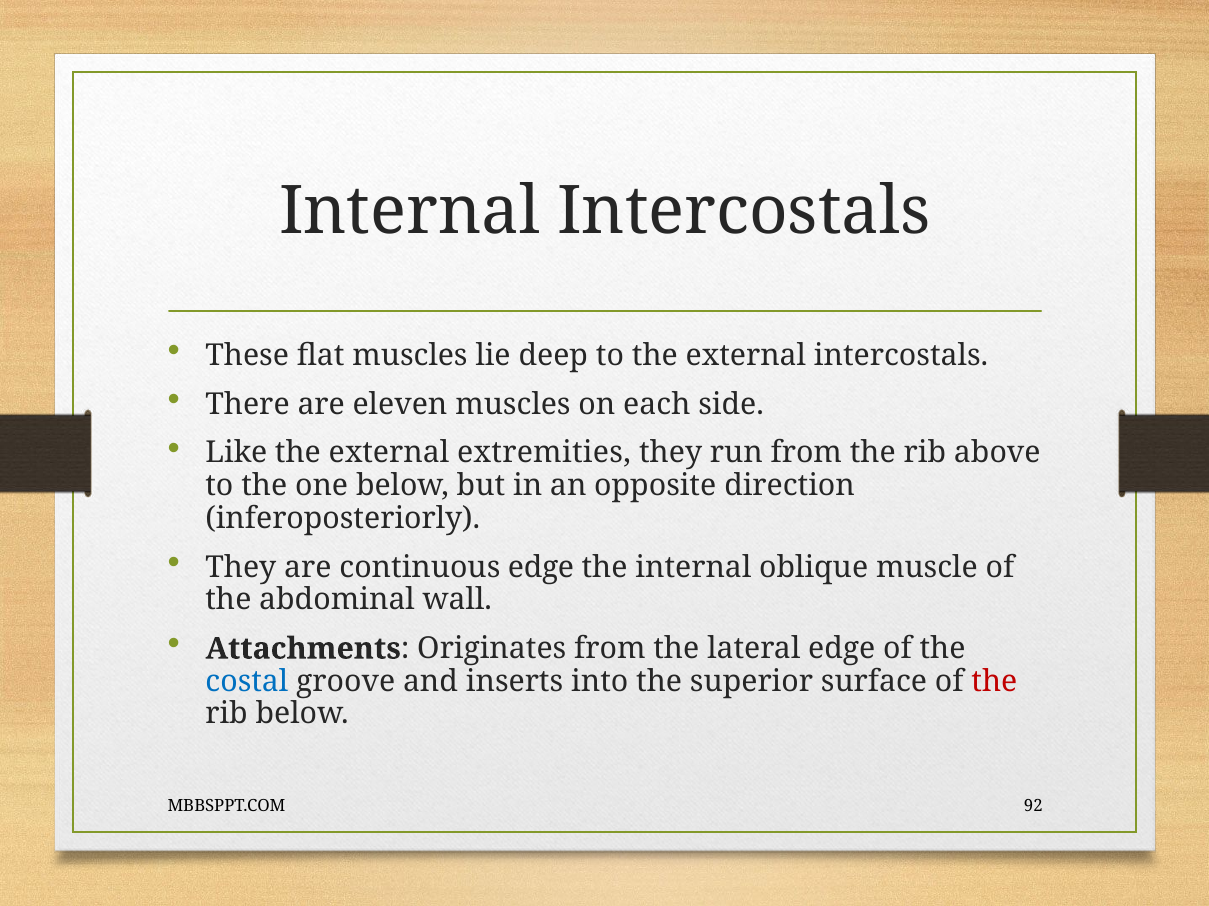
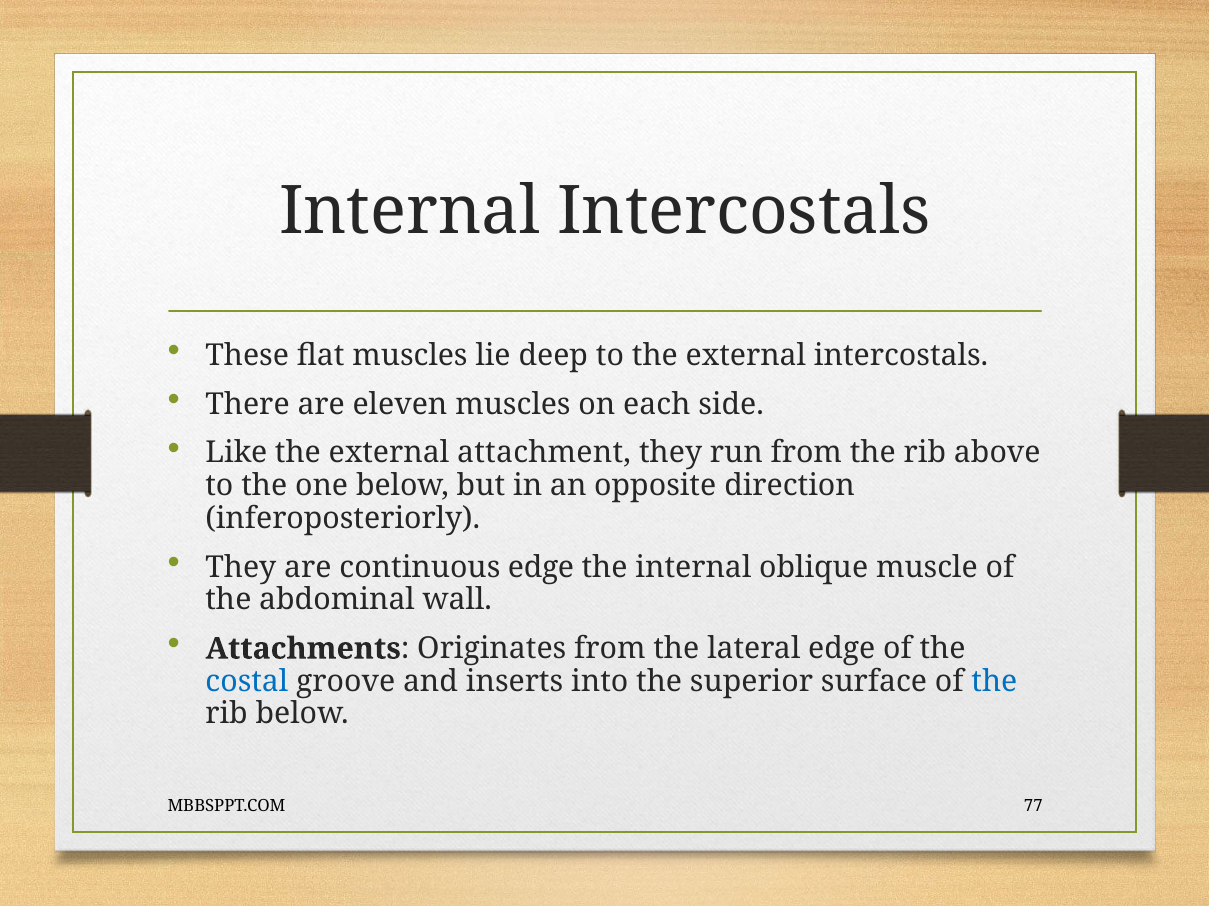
extremities: extremities -> attachment
the at (994, 682) colour: red -> blue
92: 92 -> 77
